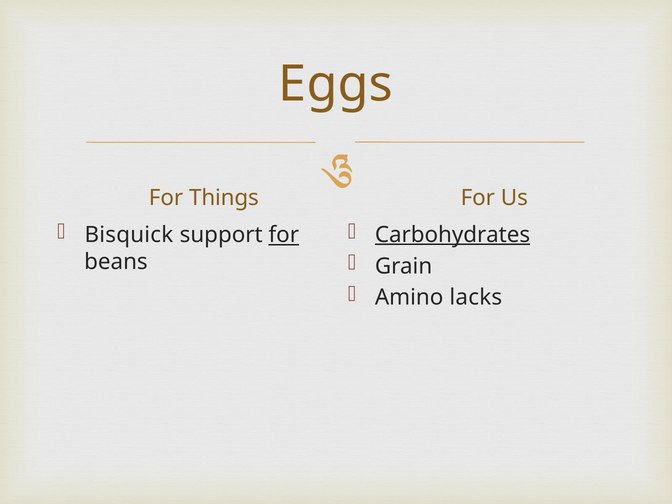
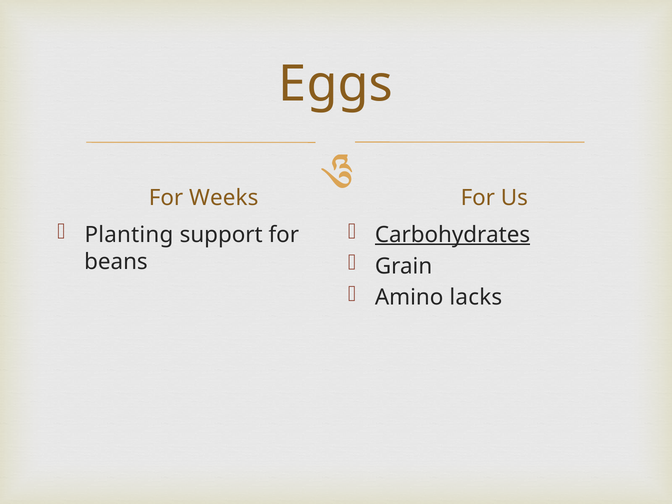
Things: Things -> Weeks
Bisquick: Bisquick -> Planting
for at (284, 235) underline: present -> none
